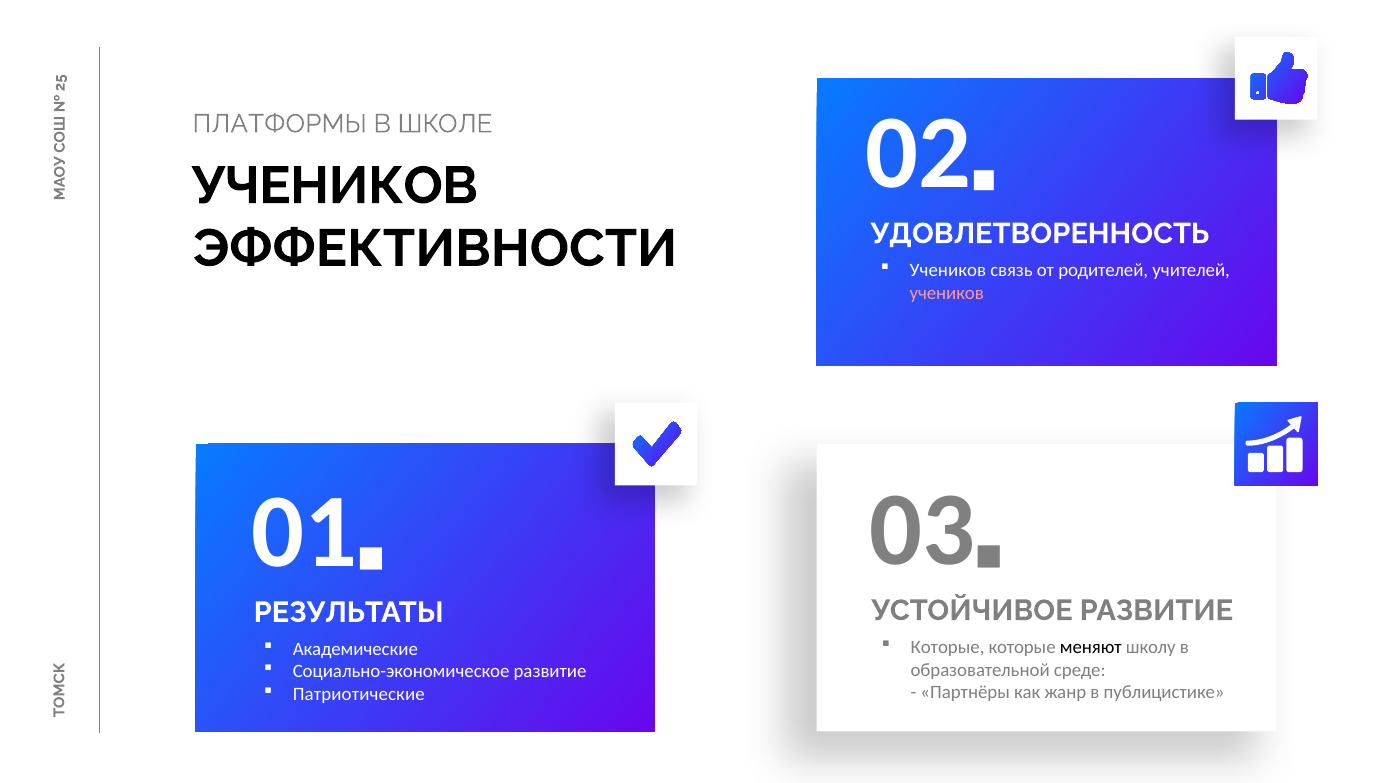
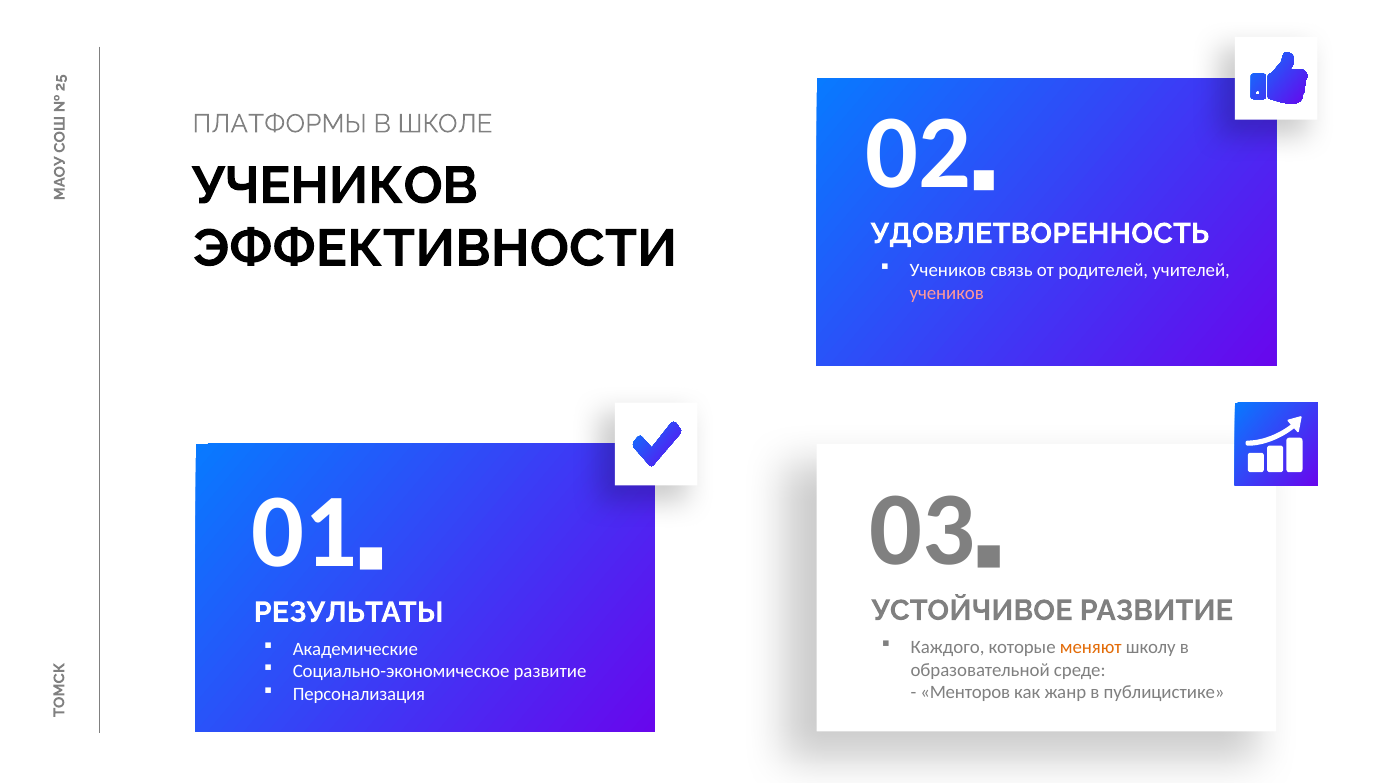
Которые at (948, 647): Которые -> Каждого
меняют colour: black -> orange
Патриотические: Патриотические -> Персонализация
Партнёры: Партнёры -> Менторов
